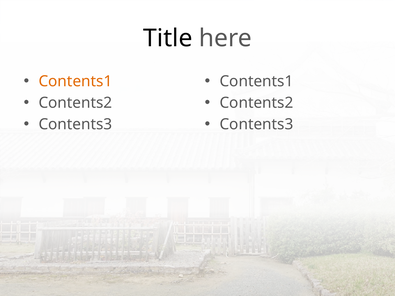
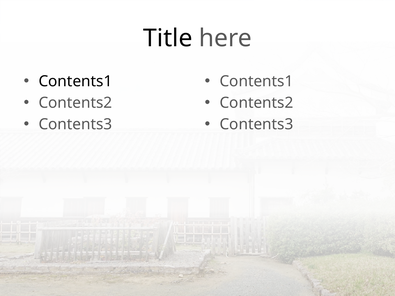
Contents1 at (75, 81) colour: orange -> black
